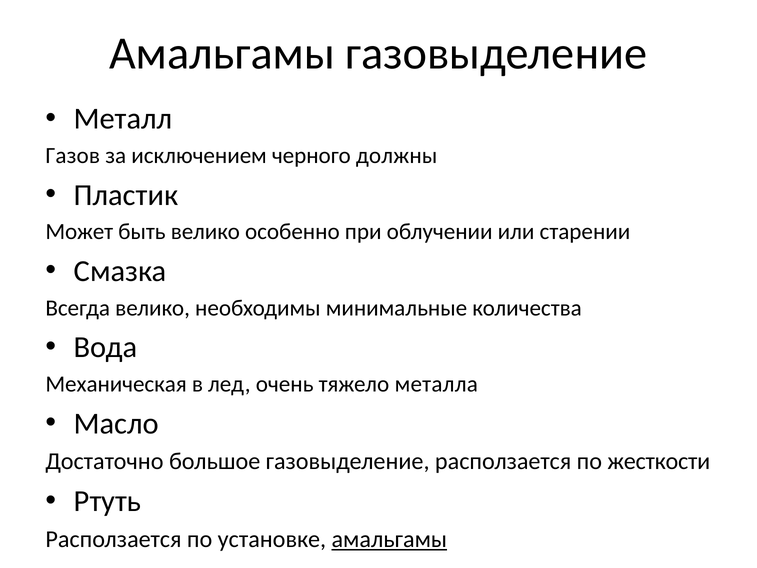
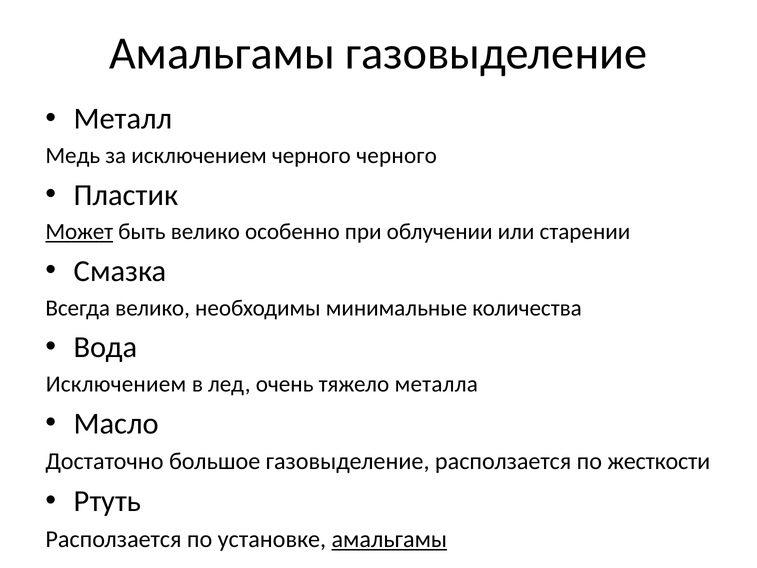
Газов: Газов -> Медь
черного должны: должны -> черного
Может underline: none -> present
Механическая at (116, 384): Механическая -> Исключением
